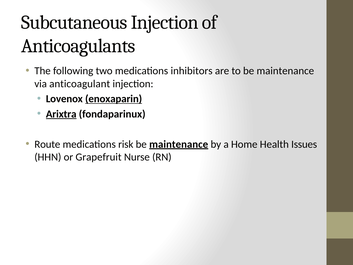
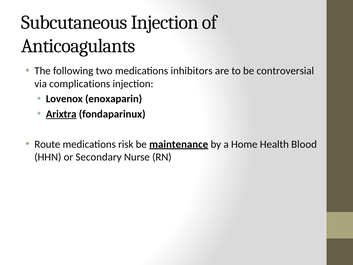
to be maintenance: maintenance -> controversial
anticoagulant: anticoagulant -> complications
enoxaparin underline: present -> none
Issues: Issues -> Blood
Grapefruit: Grapefruit -> Secondary
